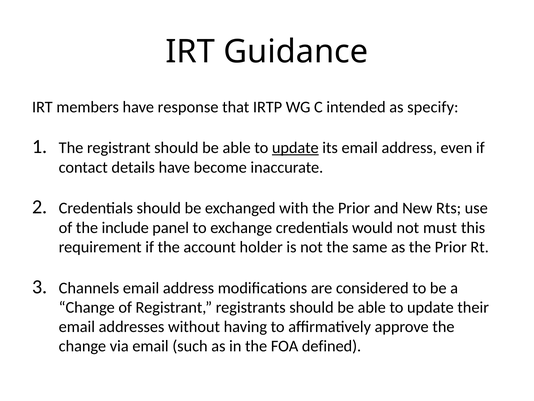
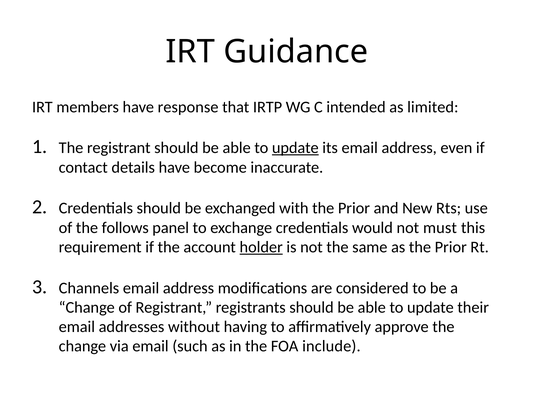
specify: specify -> limited
include: include -> follows
holder underline: none -> present
defined: defined -> include
